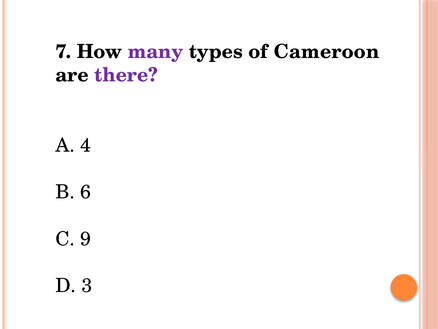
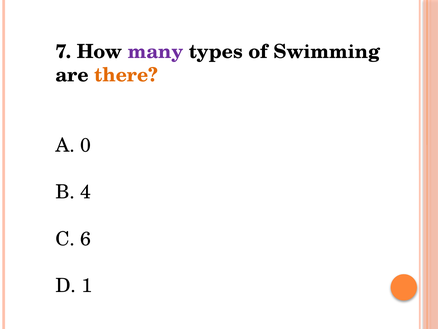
Cameroon: Cameroon -> Swimming
there colour: purple -> orange
4: 4 -> 0
6: 6 -> 4
9: 9 -> 6
3: 3 -> 1
